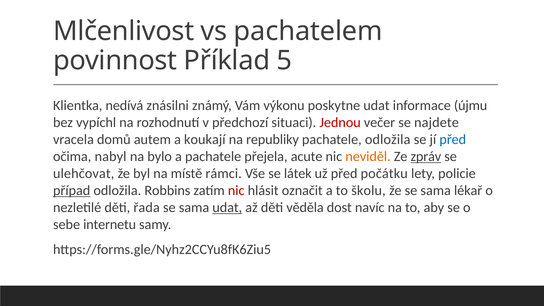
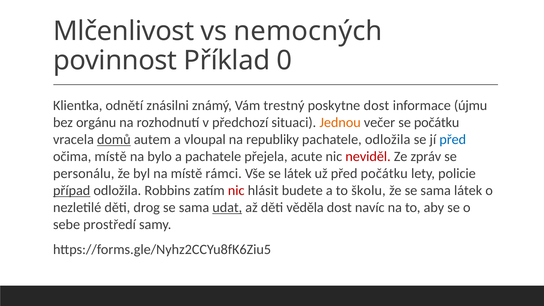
pachatelem: pachatelem -> nemocných
5: 5 -> 0
nedívá: nedívá -> odnětí
výkonu: výkonu -> trestný
poskytne udat: udat -> dost
vypíchl: vypíchl -> orgánu
Jednou colour: red -> orange
se najdete: najdete -> počátku
domů underline: none -> present
koukají: koukají -> vloupal
očima nabyl: nabyl -> místě
neviděl colour: orange -> red
zpráv underline: present -> none
ulehčovat: ulehčovat -> personálu
označit: označit -> budete
sama lékař: lékař -> látek
řada: řada -> drog
internetu: internetu -> prostředí
